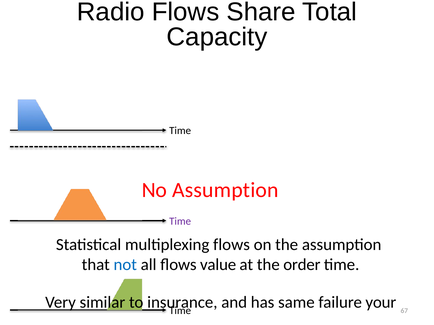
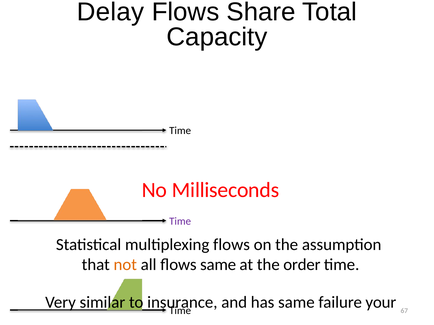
Radio: Radio -> Delay
No Assumption: Assumption -> Milliseconds
not colour: blue -> orange
flows value: value -> same
